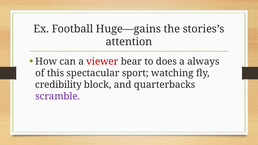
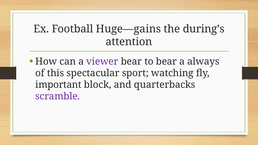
stories’s: stories’s -> during’s
viewer colour: red -> purple
to does: does -> bear
credibility: credibility -> important
